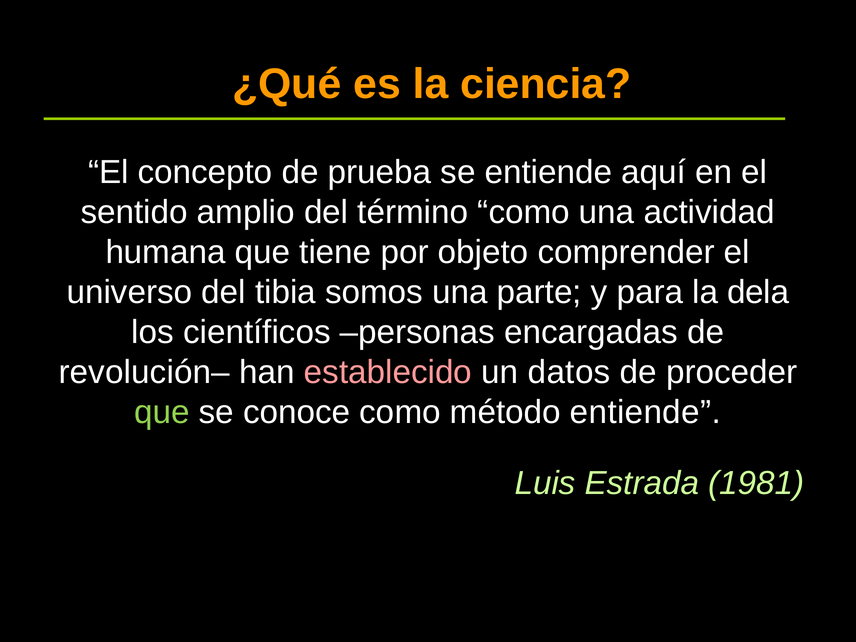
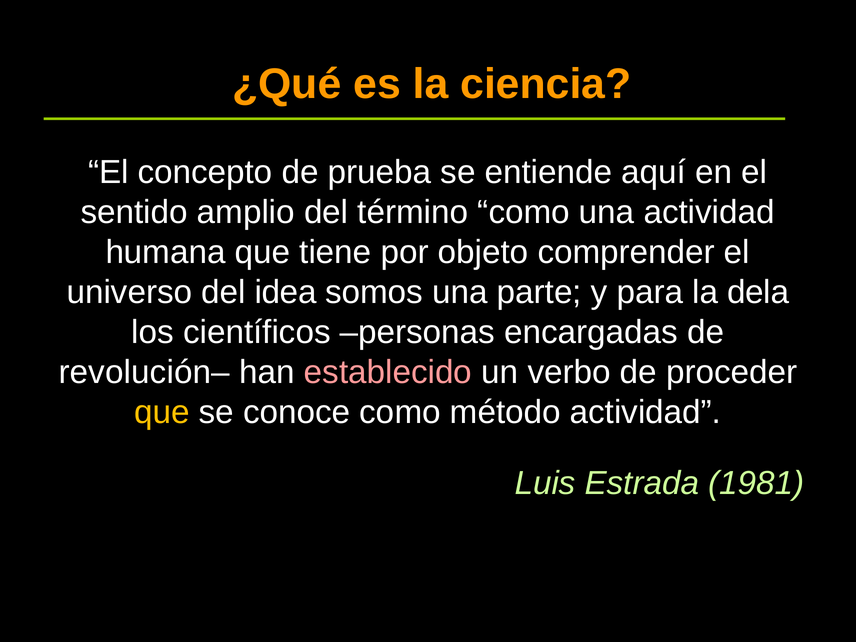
tibia: tibia -> idea
datos: datos -> verbo
que at (162, 412) colour: light green -> yellow
método entiende: entiende -> actividad
